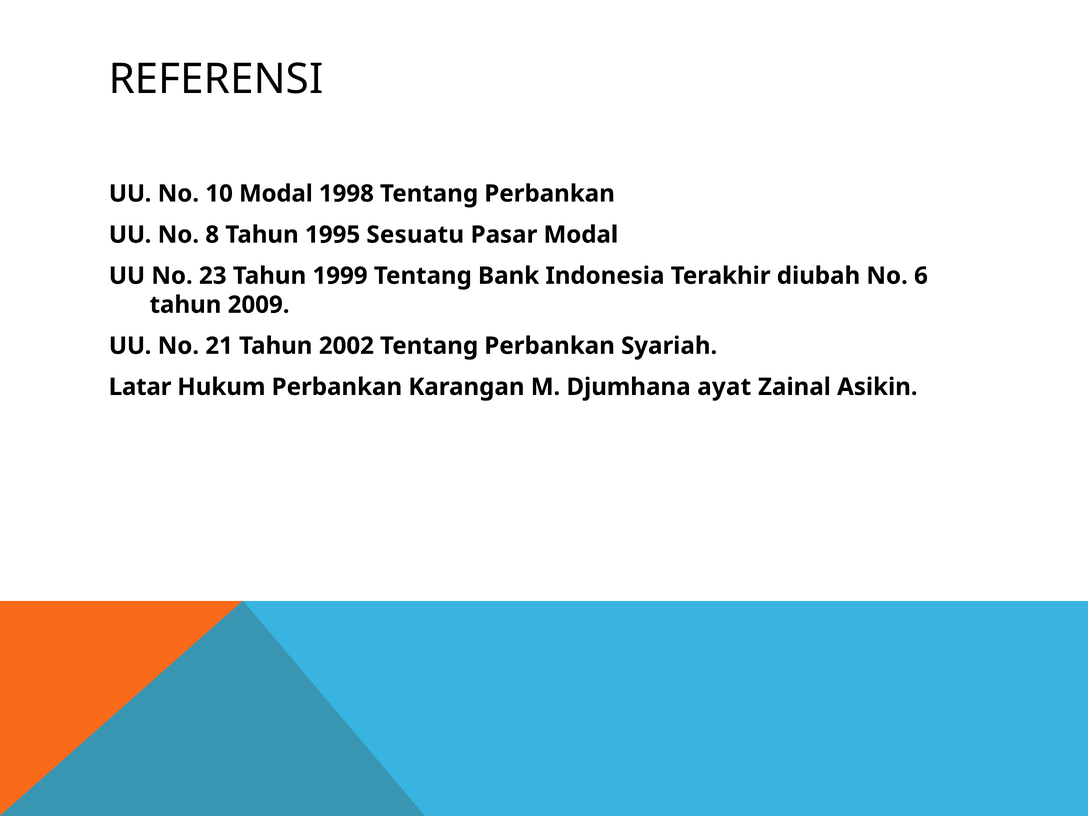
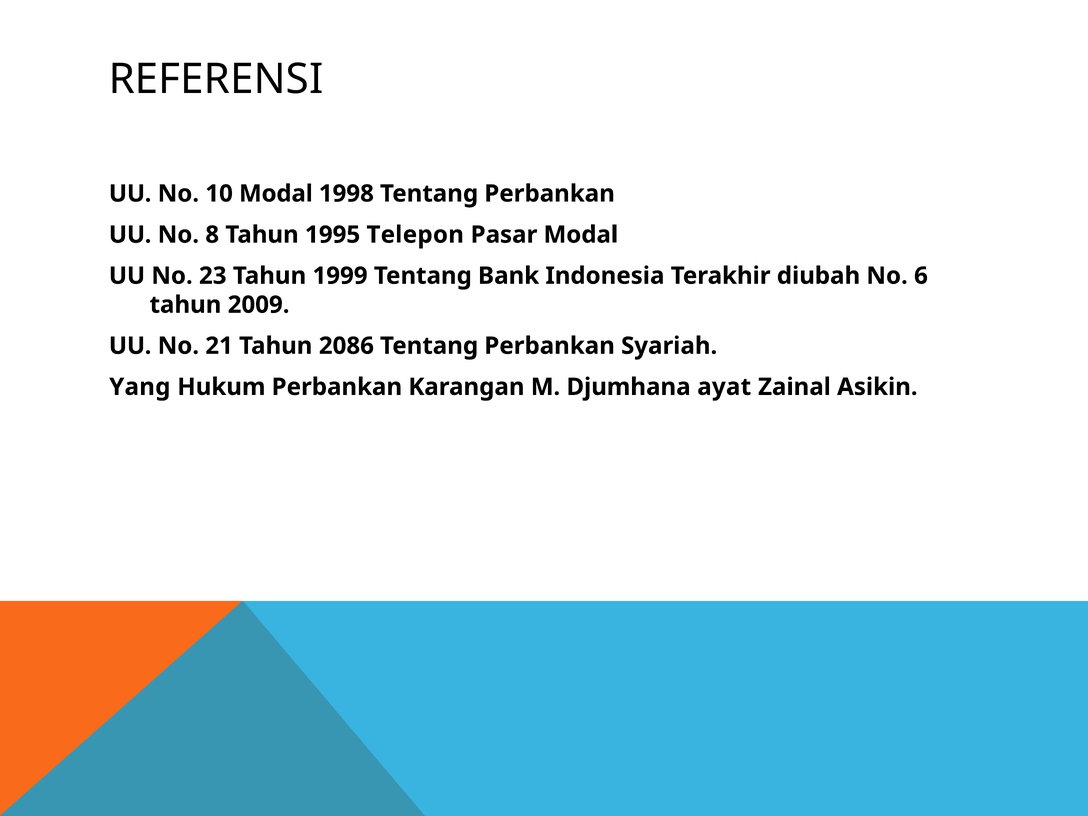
Sesuatu: Sesuatu -> Telepon
2002: 2002 -> 2086
Latar: Latar -> Yang
